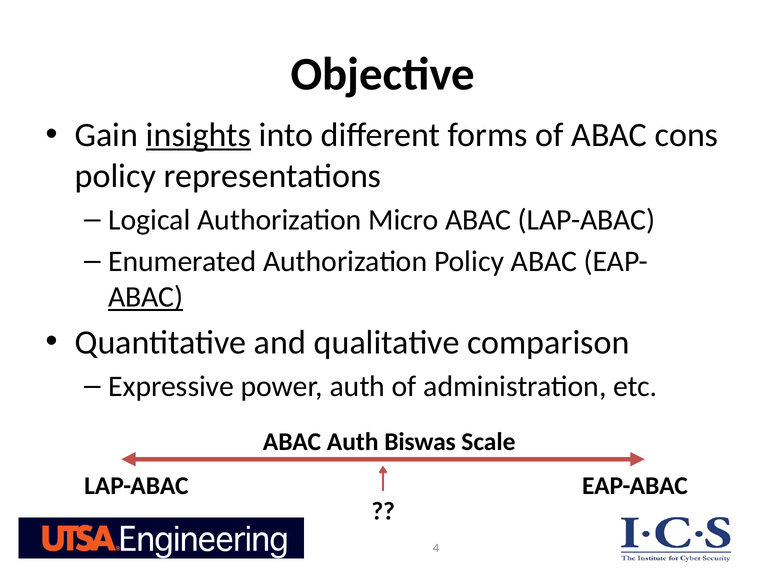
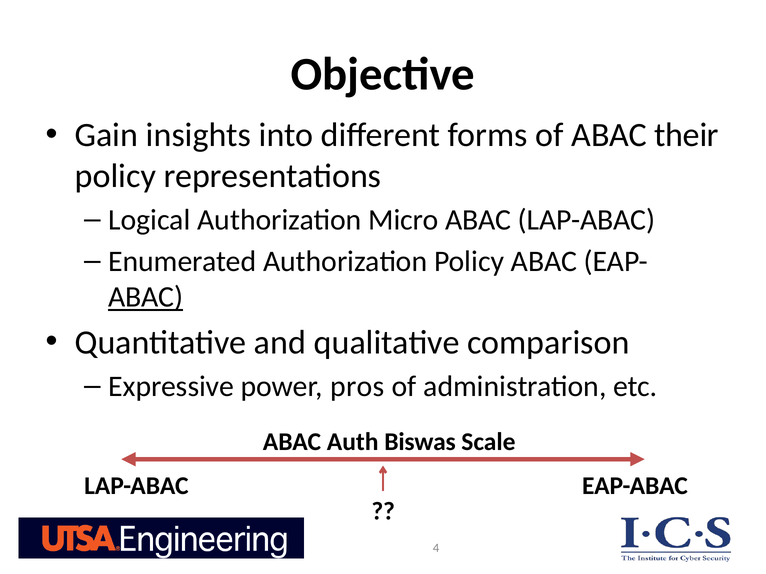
insights underline: present -> none
cons: cons -> their
power auth: auth -> pros
